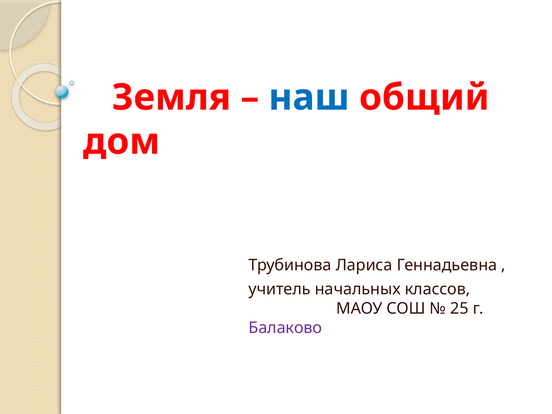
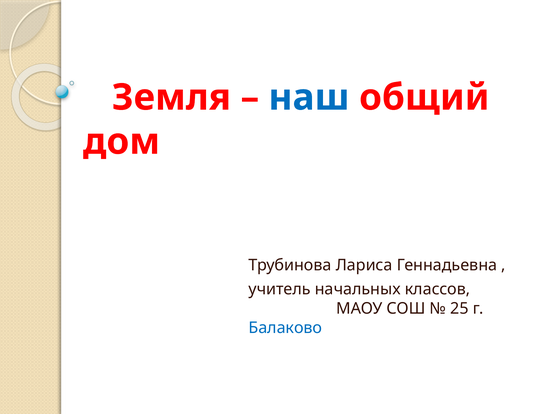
Балаково colour: purple -> blue
